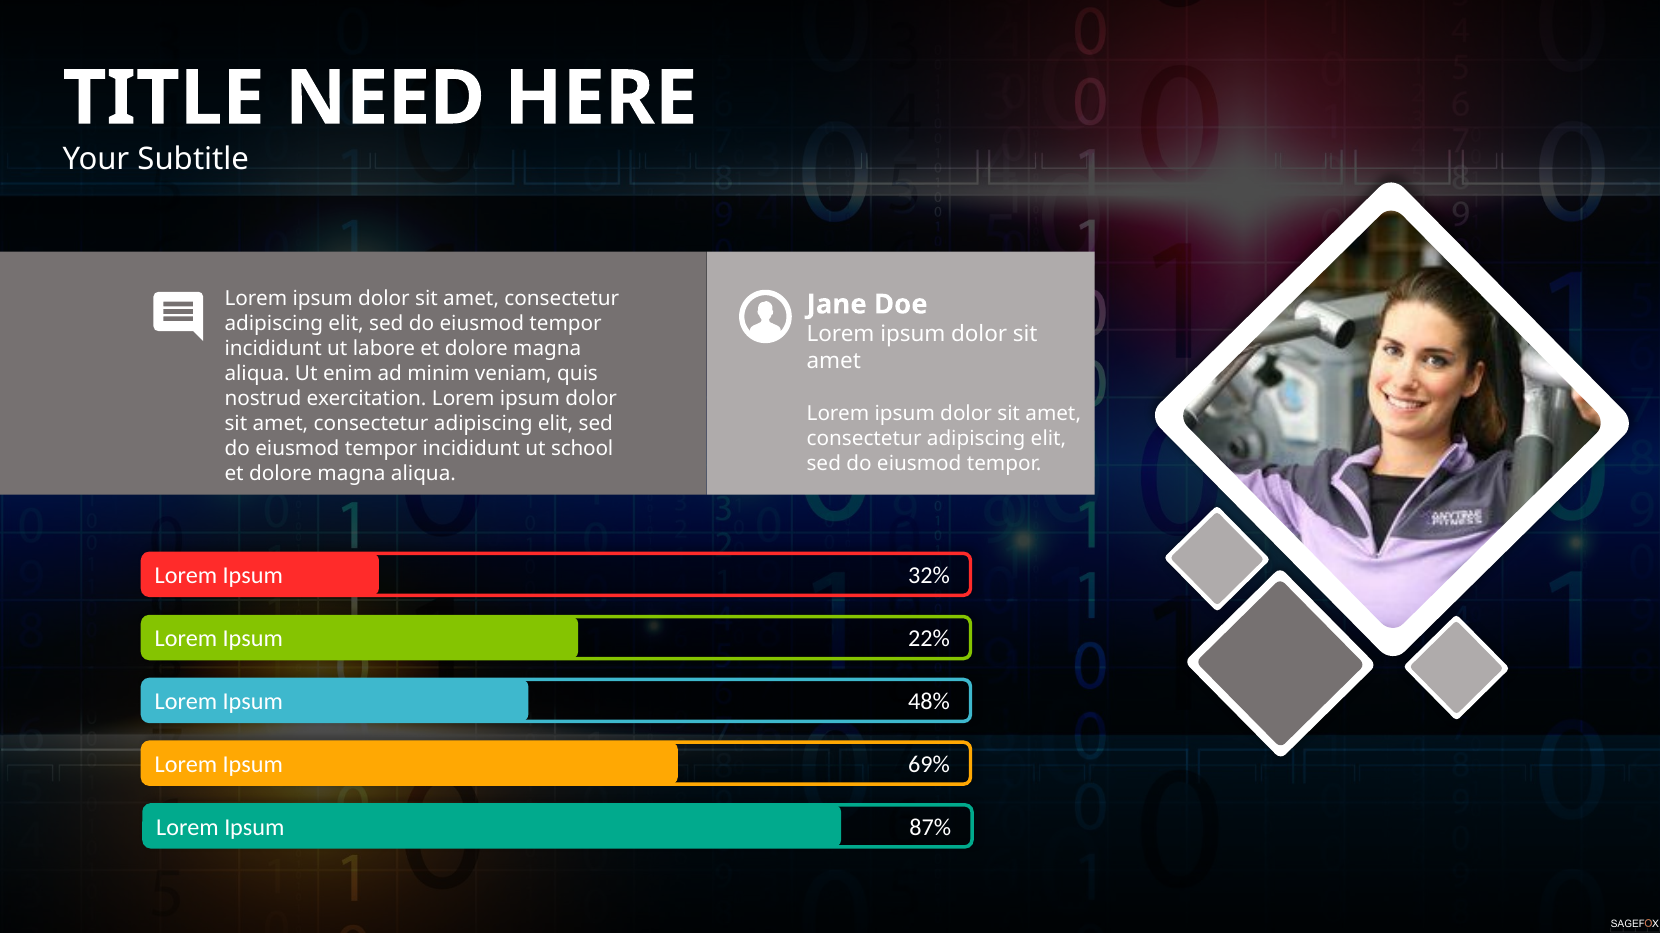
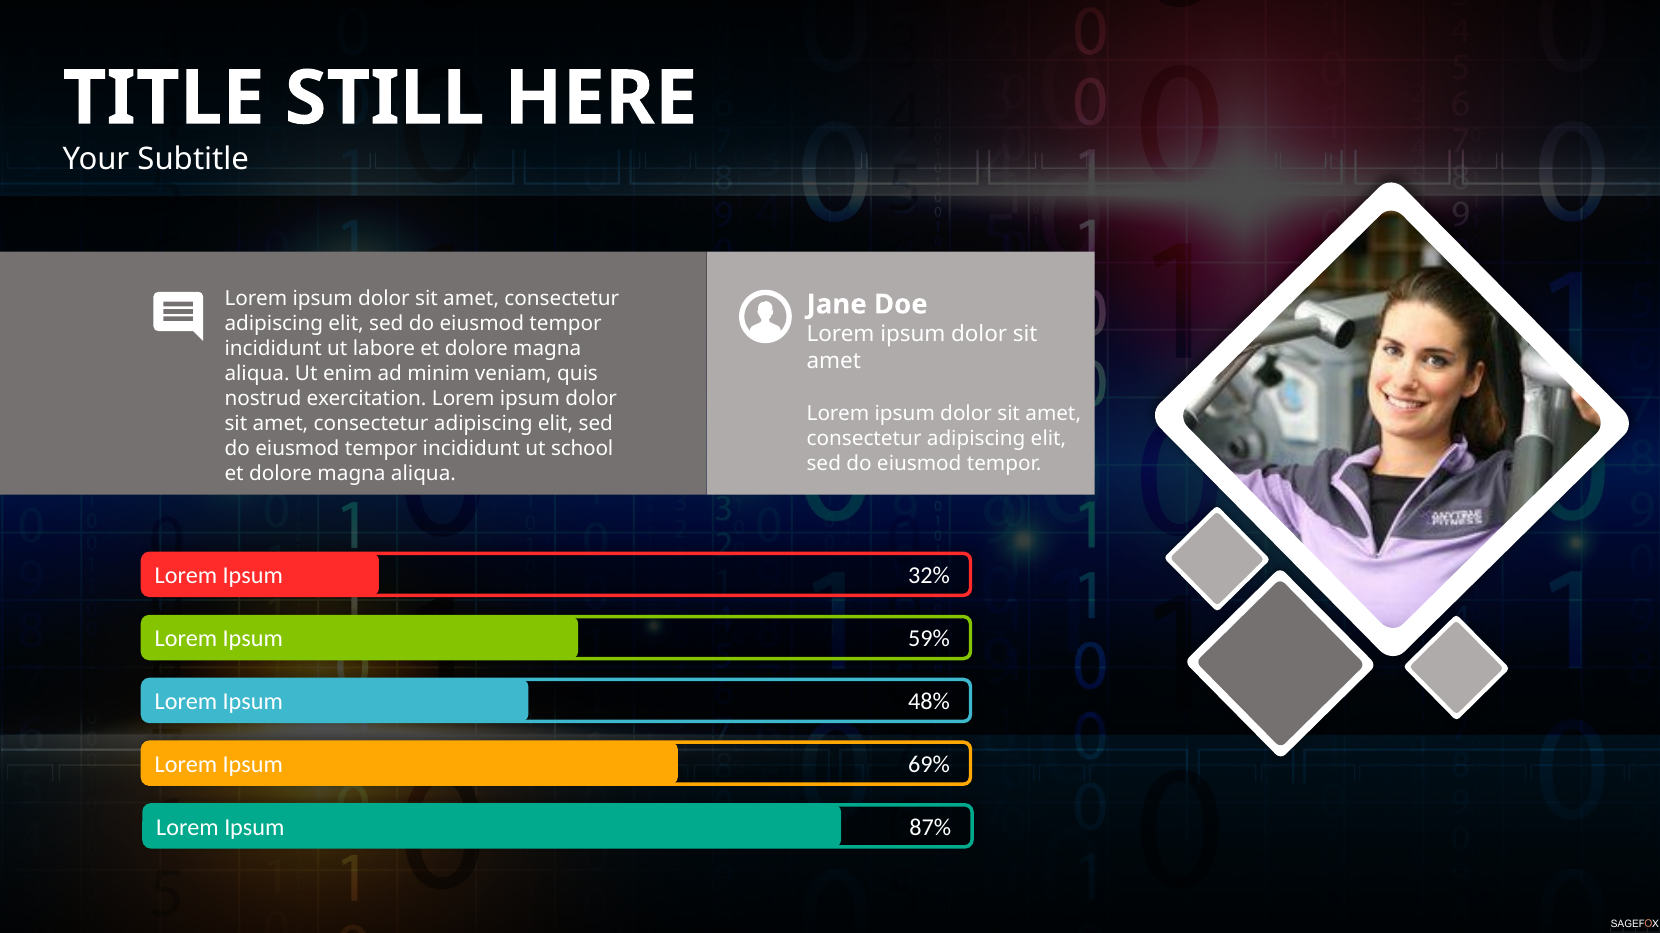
NEED: NEED -> STILL
22%: 22% -> 59%
